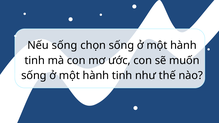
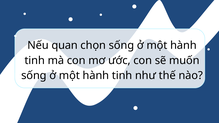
Nếu sống: sống -> quan
